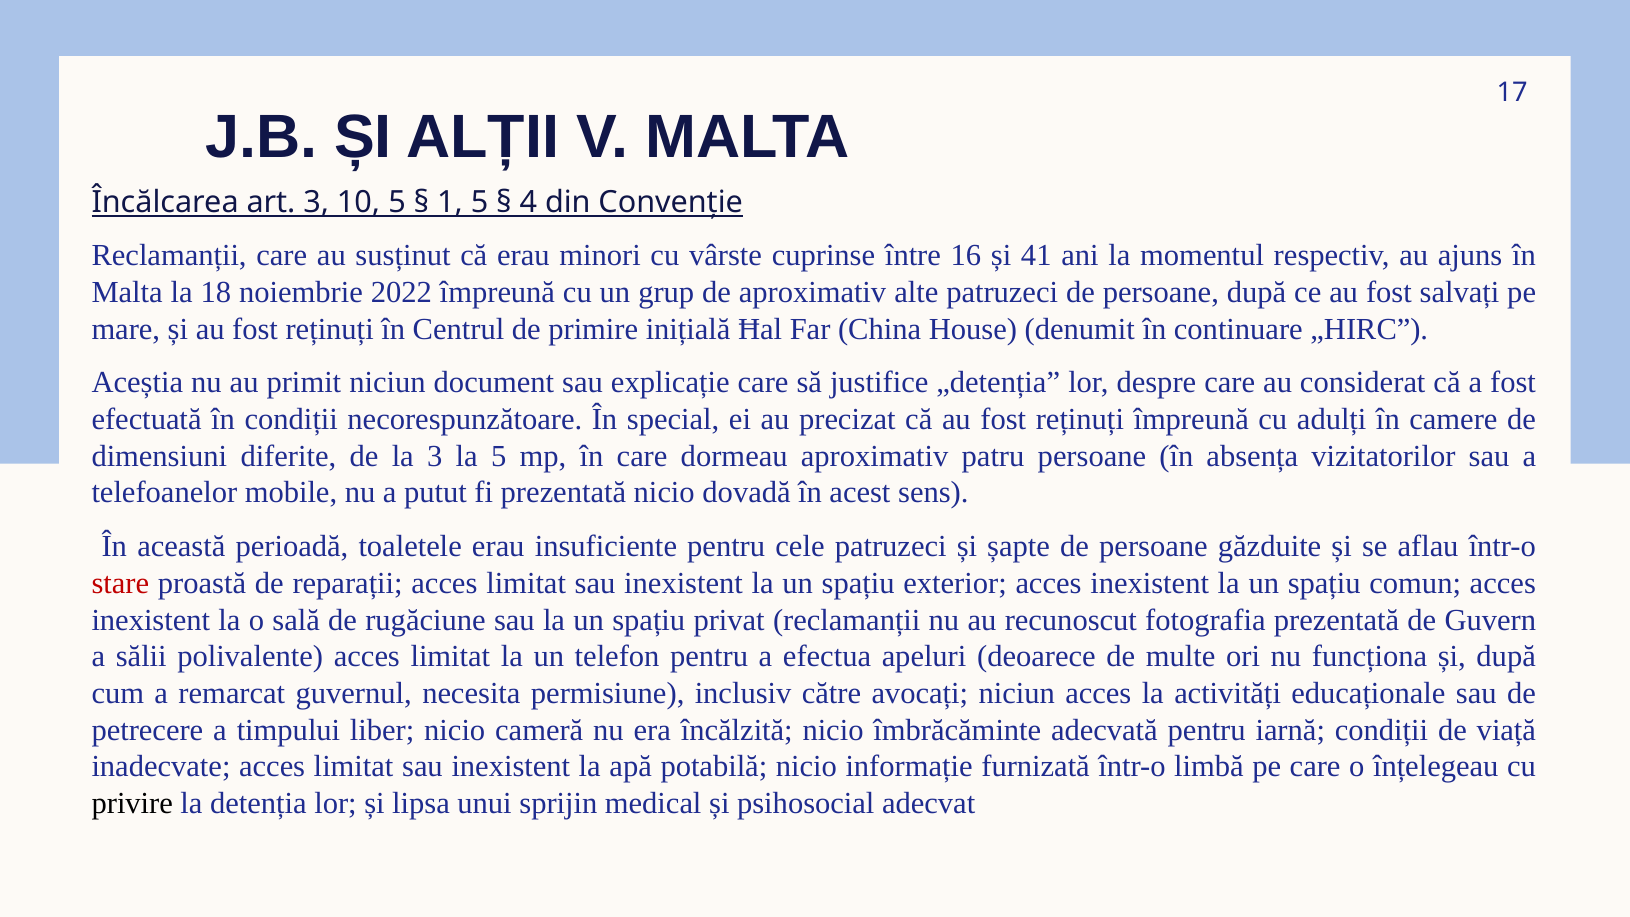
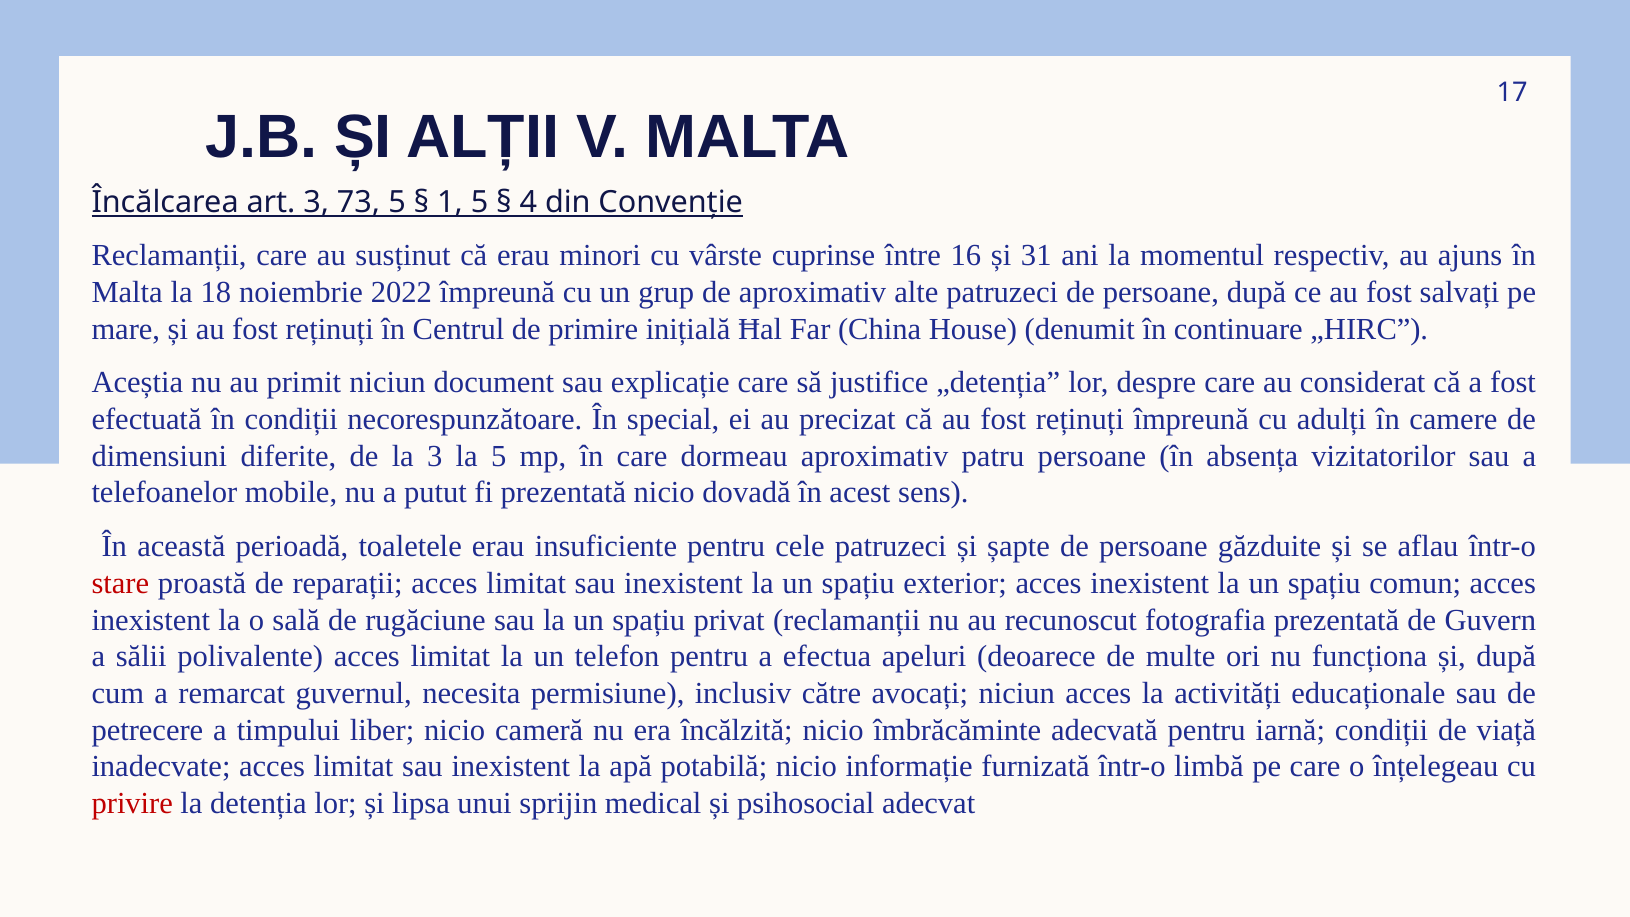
10: 10 -> 73
41: 41 -> 31
privire colour: black -> red
